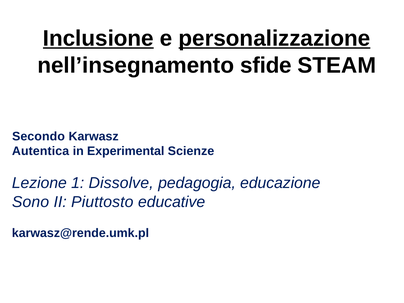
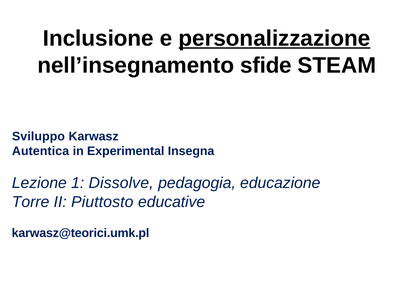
Inclusione underline: present -> none
Secondo: Secondo -> Sviluppo
Scienze: Scienze -> Insegna
Sono: Sono -> Torre
karwasz@rende.umk.pl: karwasz@rende.umk.pl -> karwasz@teorici.umk.pl
